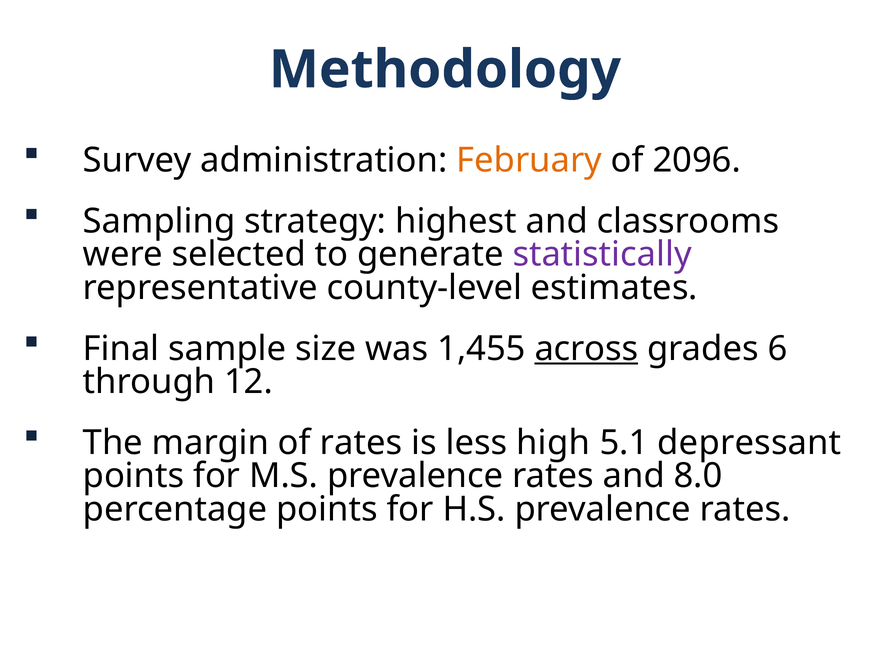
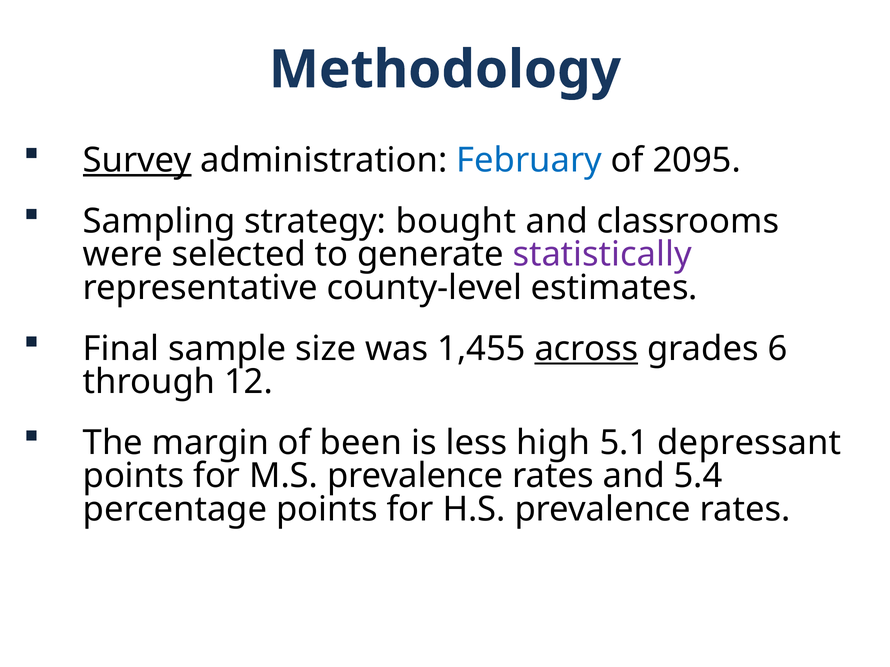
Survey underline: none -> present
February colour: orange -> blue
2096: 2096 -> 2095
highest: highest -> bought
of rates: rates -> been
8.0: 8.0 -> 5.4
